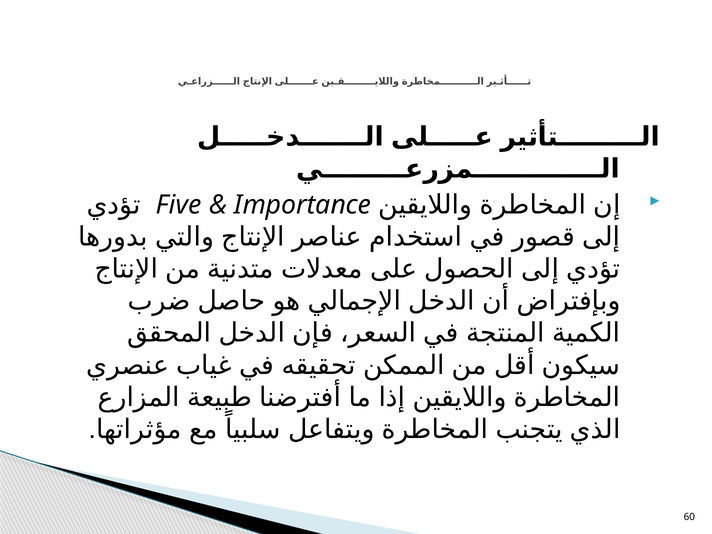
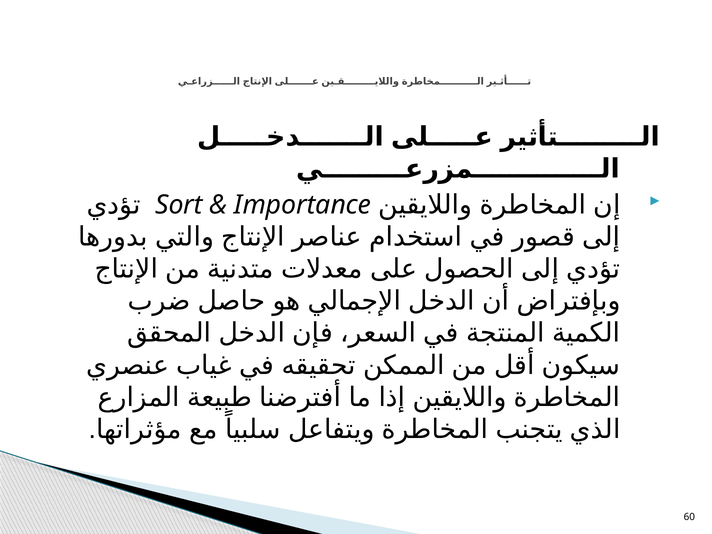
Five: Five -> Sort
